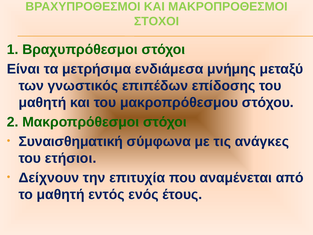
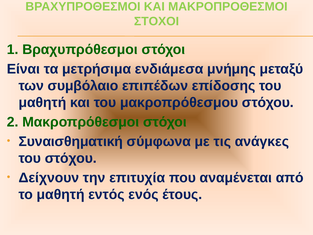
γνωστικός: γνωστικός -> συμβόλαιο
του ετήσιοι: ετήσιοι -> στόχου
